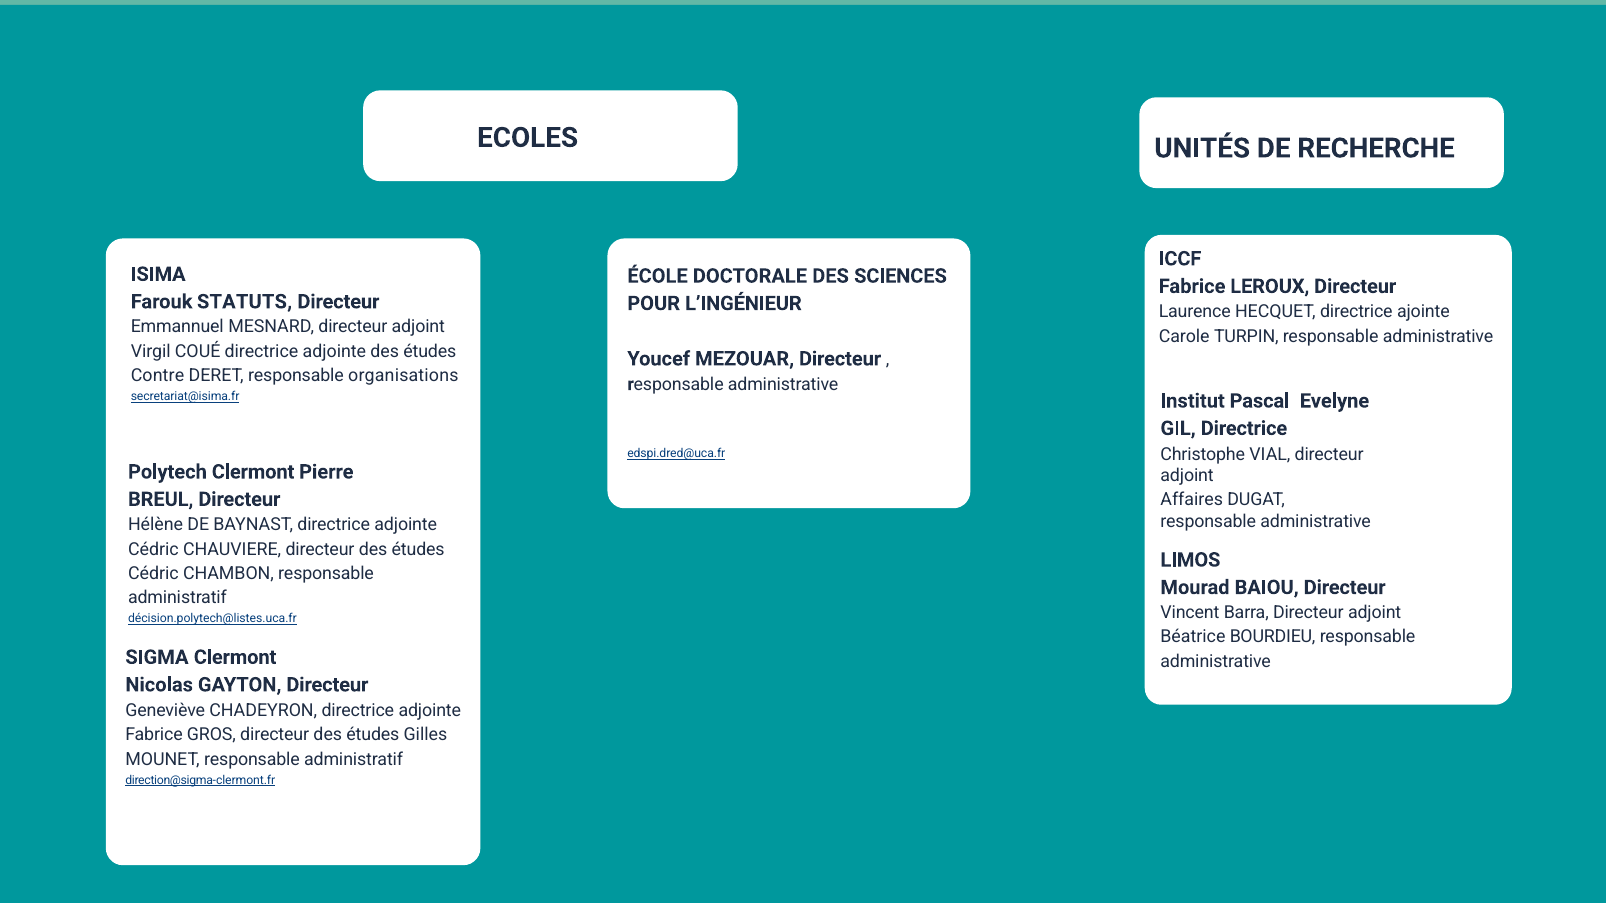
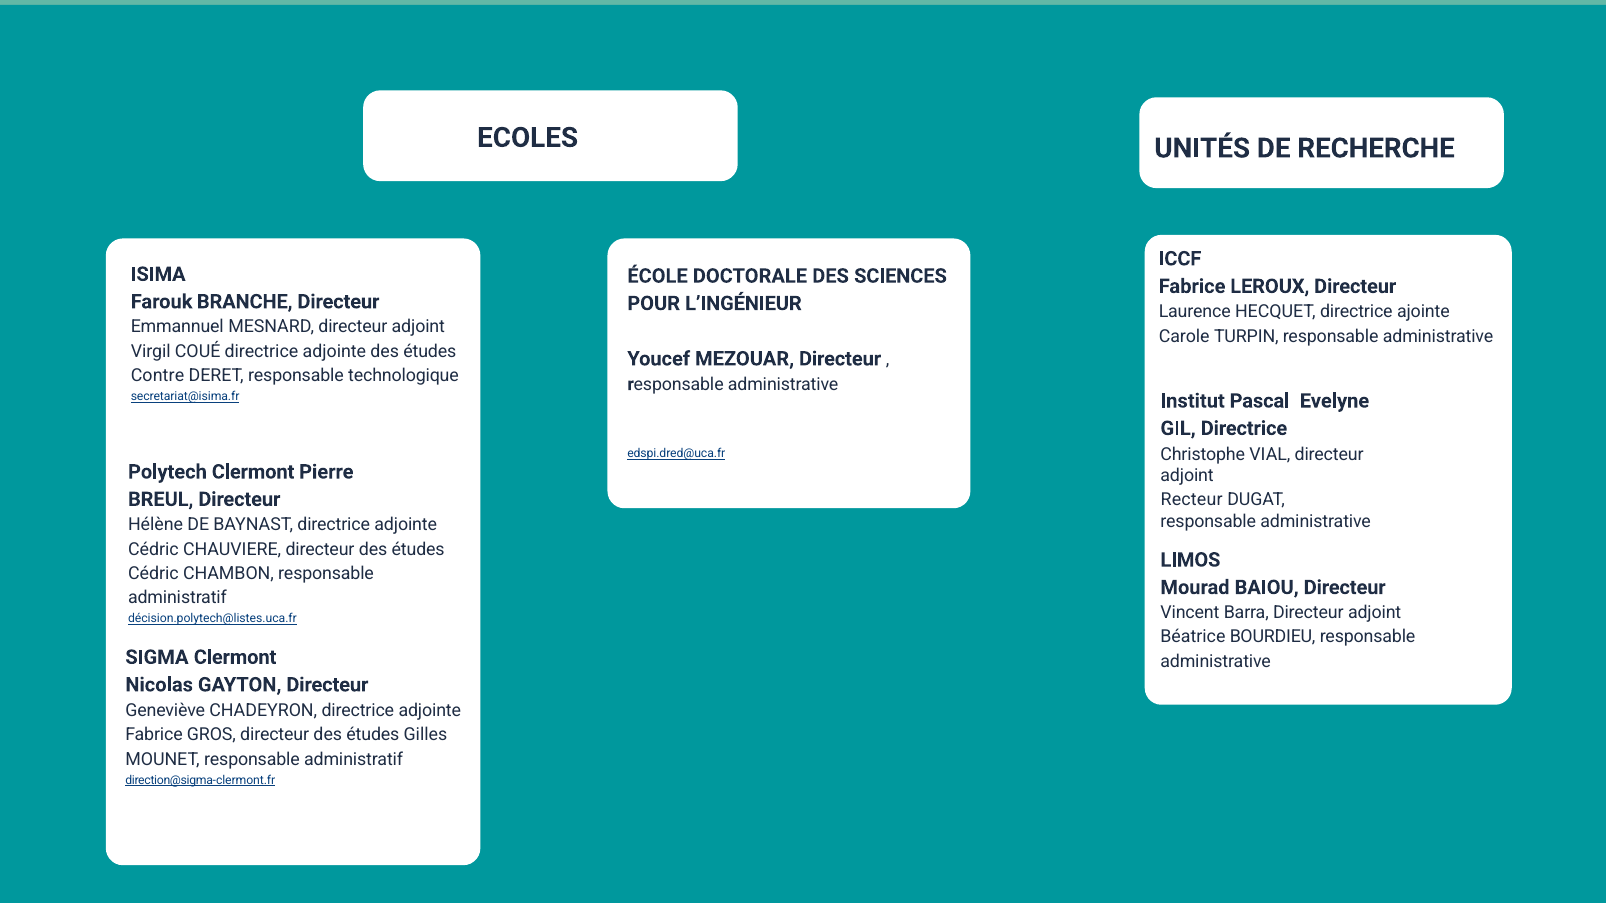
STATUTS: STATUTS -> BRANCHE
organisations: organisations -> technologique
Affaires: Affaires -> Recteur
